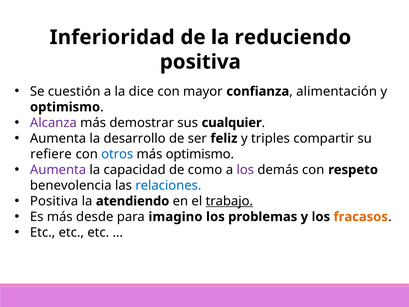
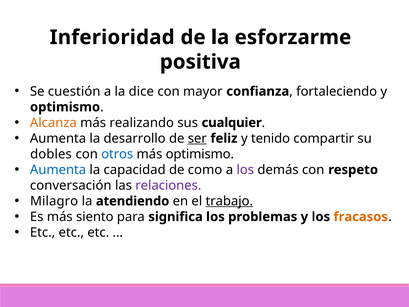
reduciendo: reduciendo -> esforzarme
alimentación: alimentación -> fortaleciendo
Alcanza colour: purple -> orange
demostrar: demostrar -> realizando
ser underline: none -> present
triples: triples -> tenido
refiere: refiere -> dobles
Aumenta at (58, 170) colour: purple -> blue
benevolencia: benevolencia -> conversación
relaciones colour: blue -> purple
Positiva at (54, 201): Positiva -> Milagro
desde: desde -> siento
imagino: imagino -> significa
